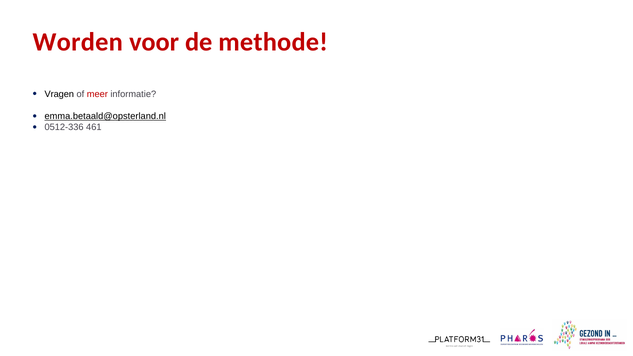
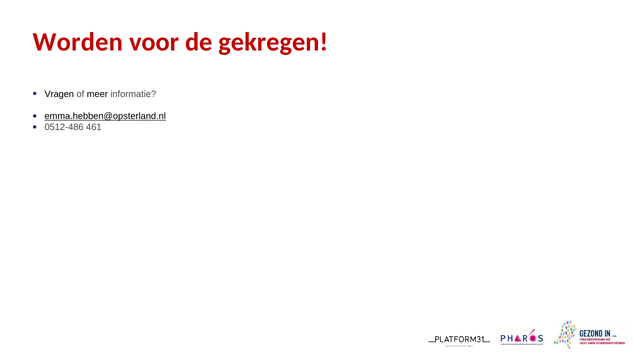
methode: methode -> gekregen
meer colour: red -> black
emma.betaald@opsterland.nl: emma.betaald@opsterland.nl -> emma.hebben@opsterland.nl
0512-336: 0512-336 -> 0512-486
